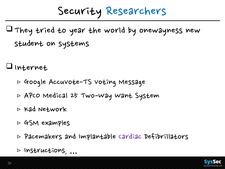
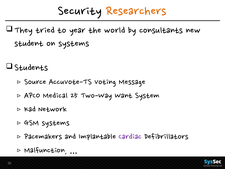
Researchers colour: blue -> orange
onewayness: onewayness -> consultants
Internet: Internet -> Students
Google: Google -> Source
GSM examples: examples -> systems
Instructions: Instructions -> Malfunction
